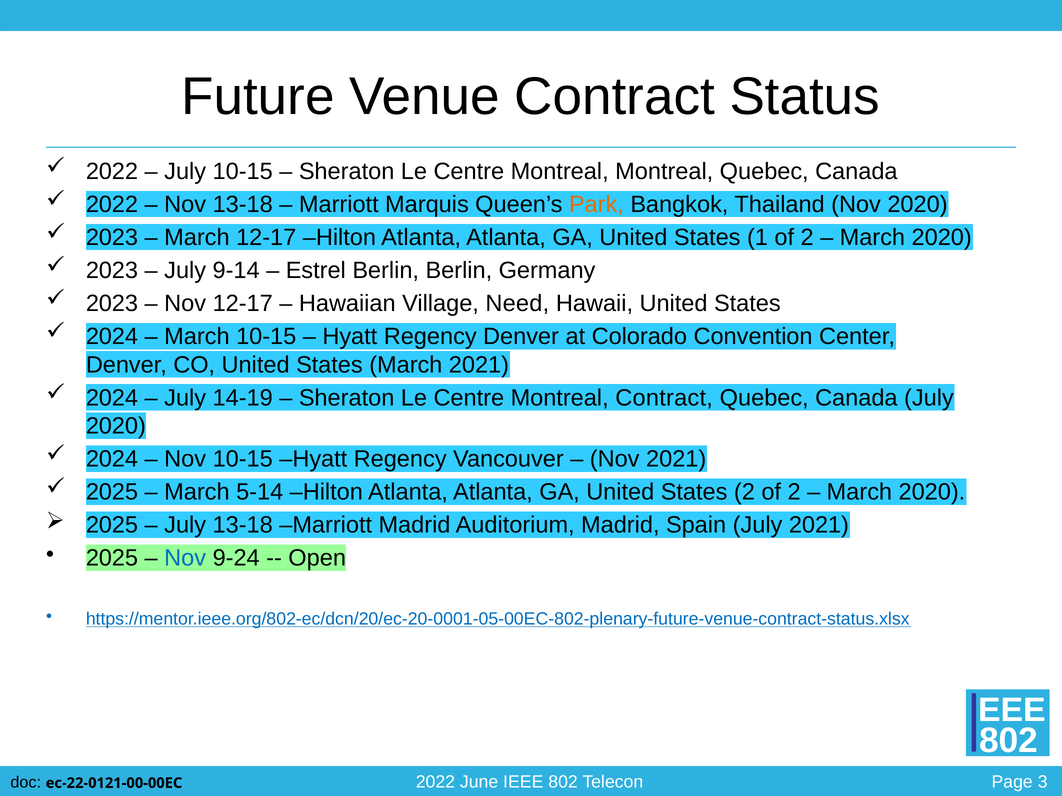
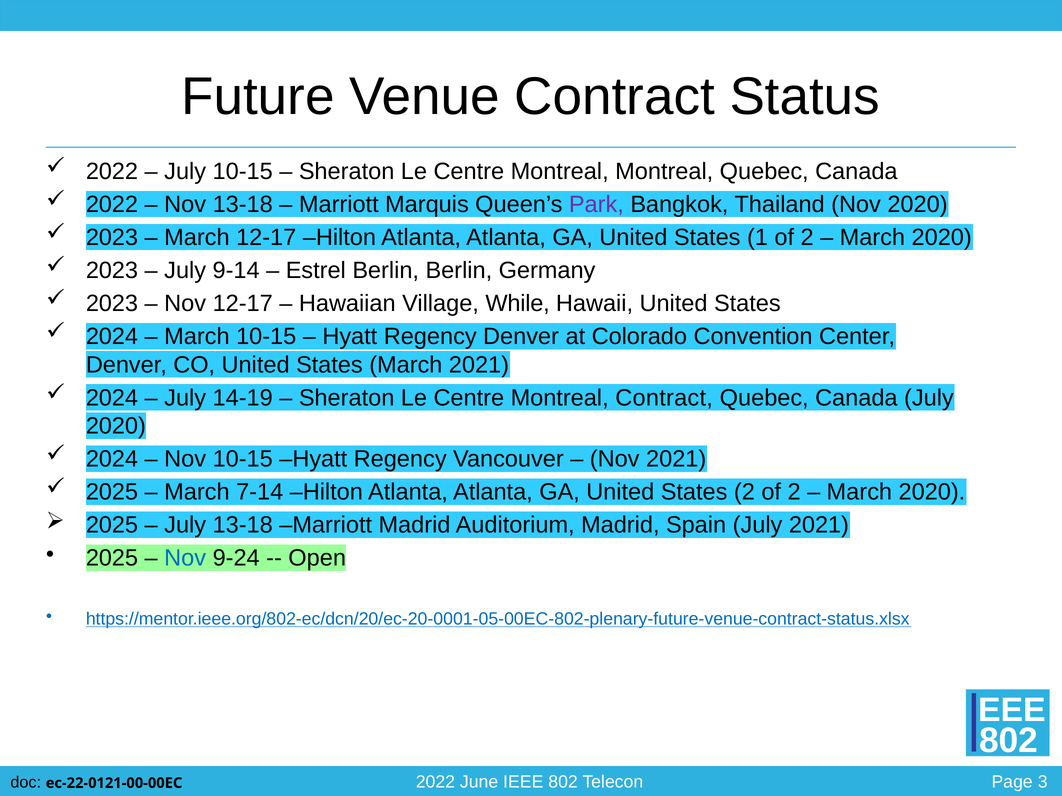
Park colour: orange -> purple
Need: Need -> While
5-14: 5-14 -> 7-14
